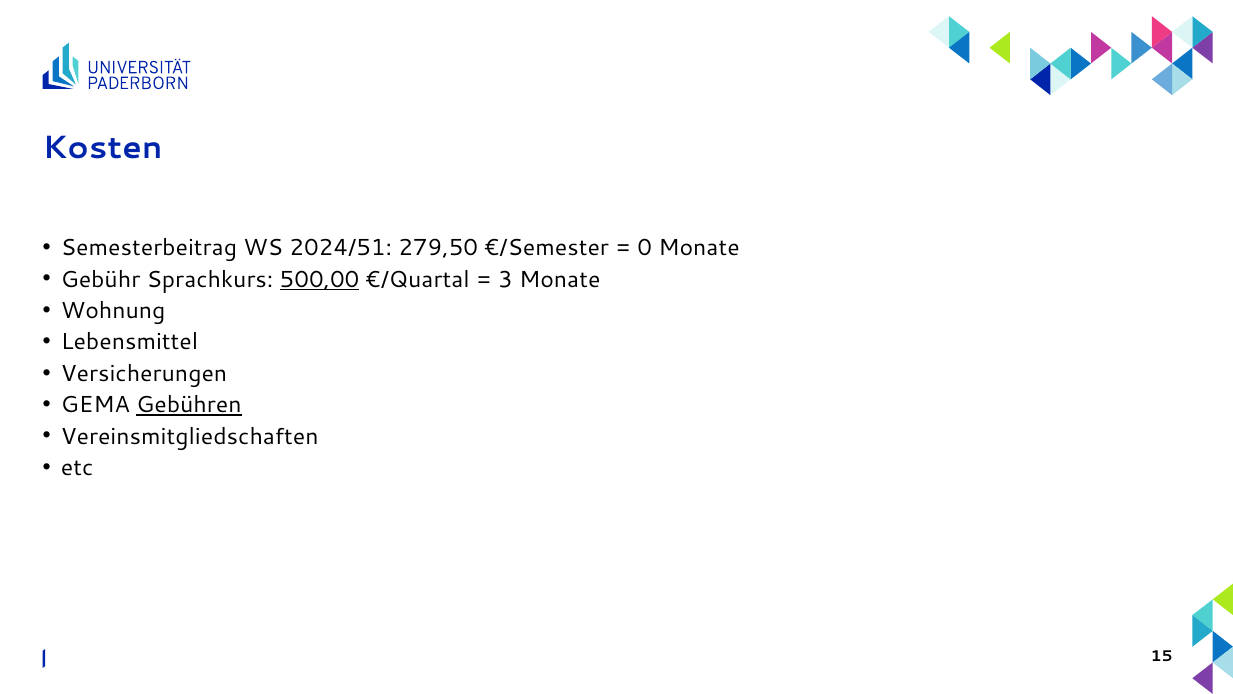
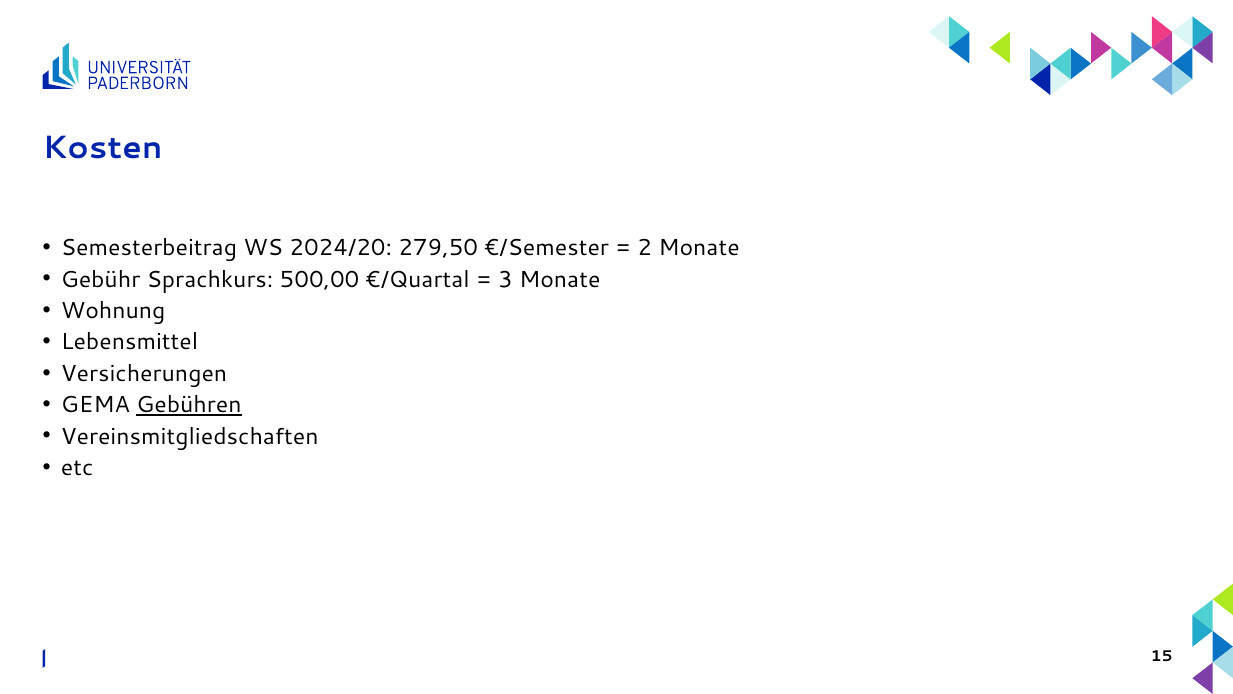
2024/51: 2024/51 -> 2024/20
0: 0 -> 2
500,00 underline: present -> none
